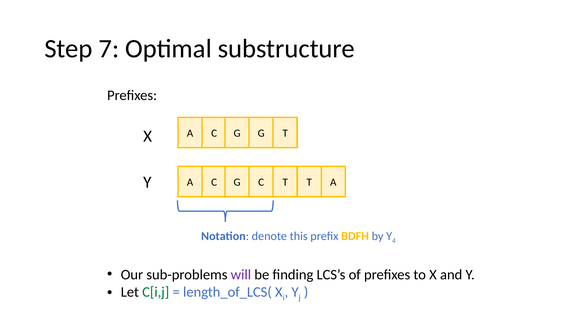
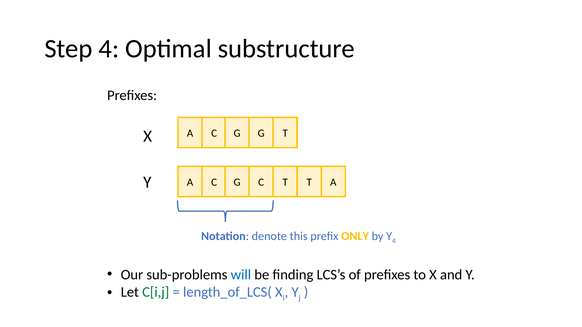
Step 7: 7 -> 4
BDFH: BDFH -> ONLY
will colour: purple -> blue
